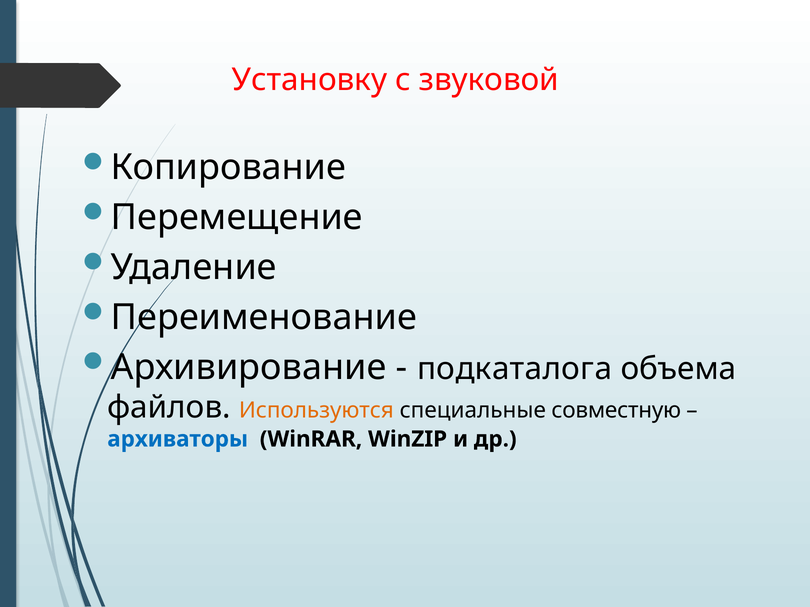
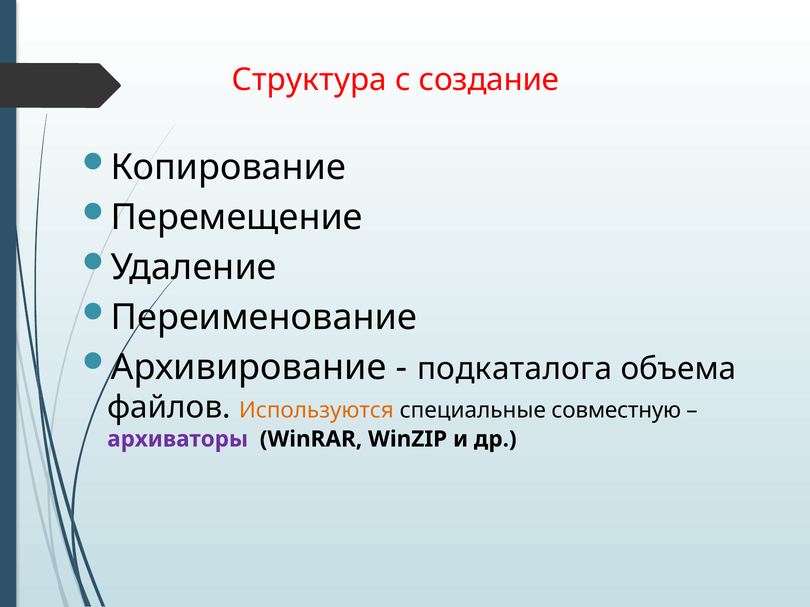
Установку: Установку -> Структура
звуковой: звуковой -> создание
архиваторы colour: blue -> purple
